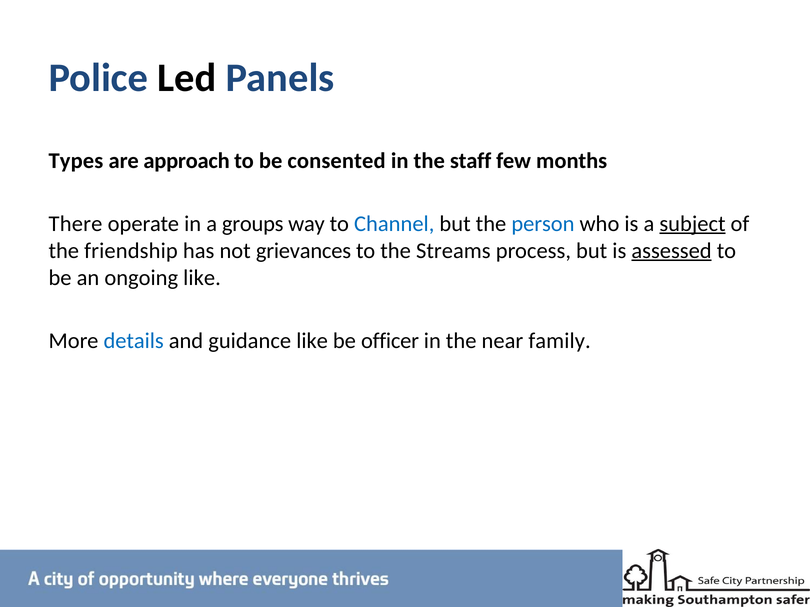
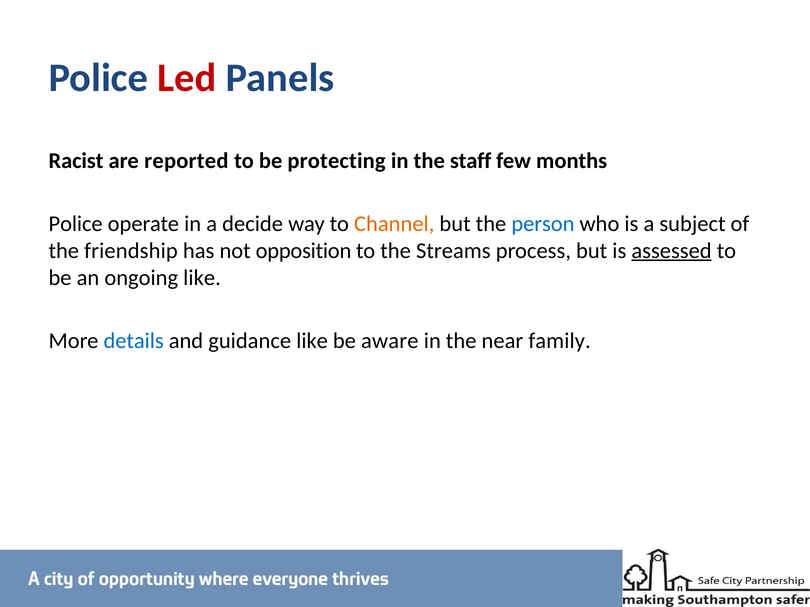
Led colour: black -> red
Types: Types -> Racist
approach: approach -> reported
consented: consented -> protecting
There at (75, 224): There -> Police
groups: groups -> decide
Channel colour: blue -> orange
subject underline: present -> none
grievances: grievances -> opposition
officer: officer -> aware
